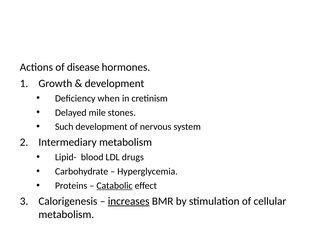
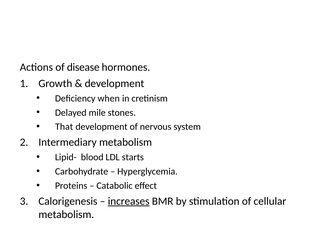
Such: Such -> That
drugs: drugs -> starts
Catabolic underline: present -> none
